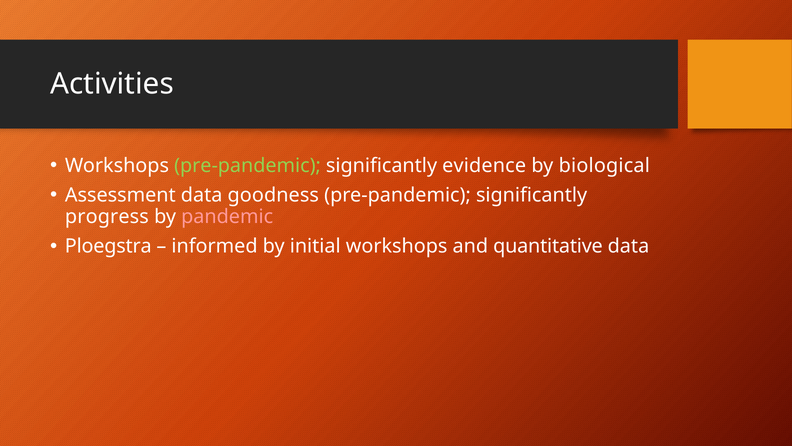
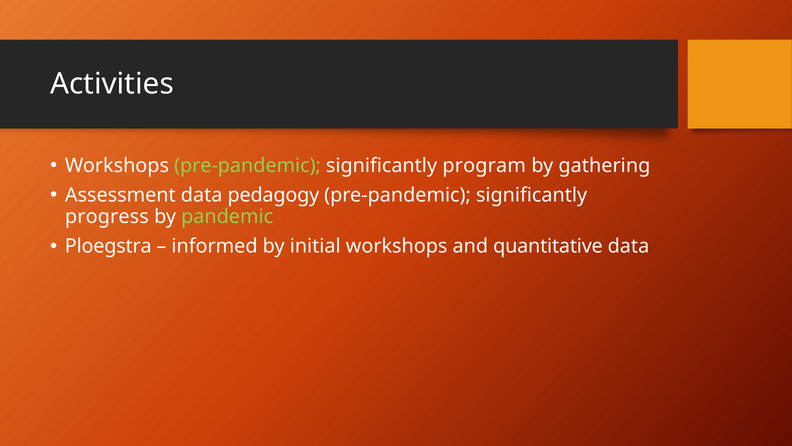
evidence: evidence -> program
biological: biological -> gathering
goodness: goodness -> pedagogy
pandemic colour: pink -> light green
